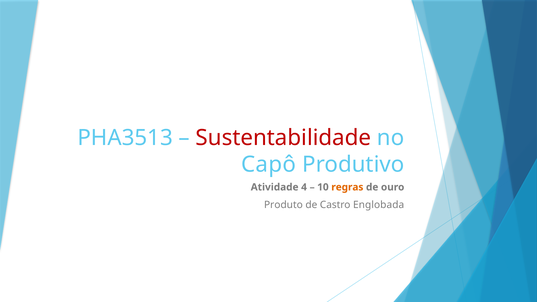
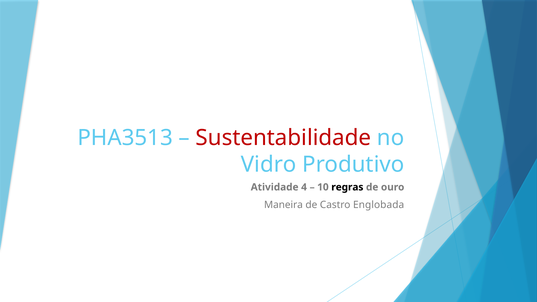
Capô: Capô -> Vidro
regras colour: orange -> black
Produto: Produto -> Maneira
